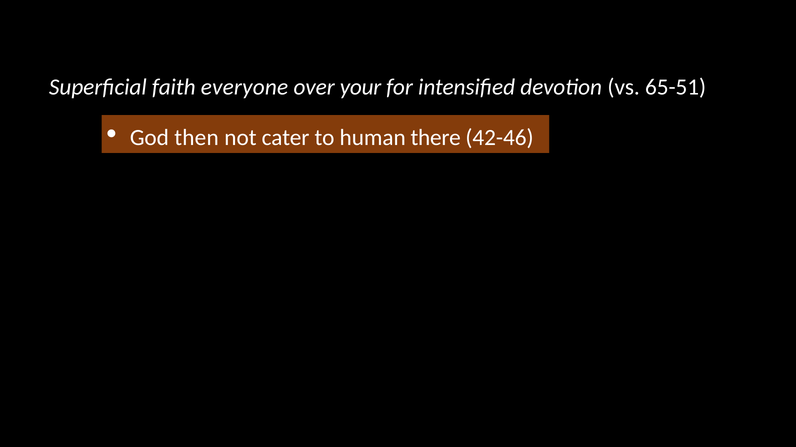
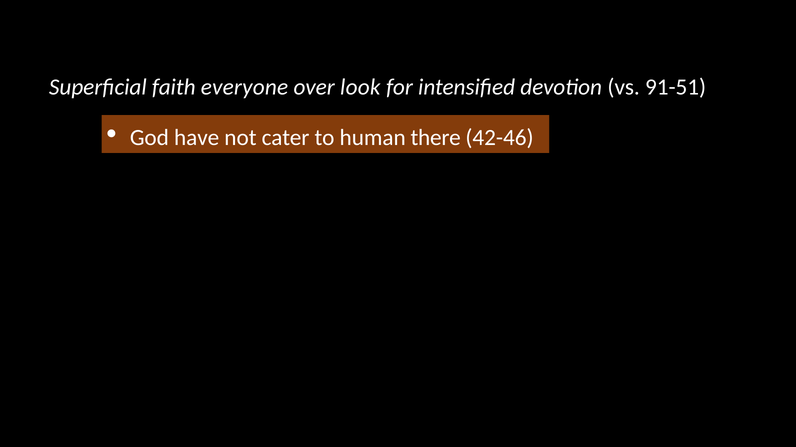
your: your -> look
65-51: 65-51 -> 91-51
then: then -> have
